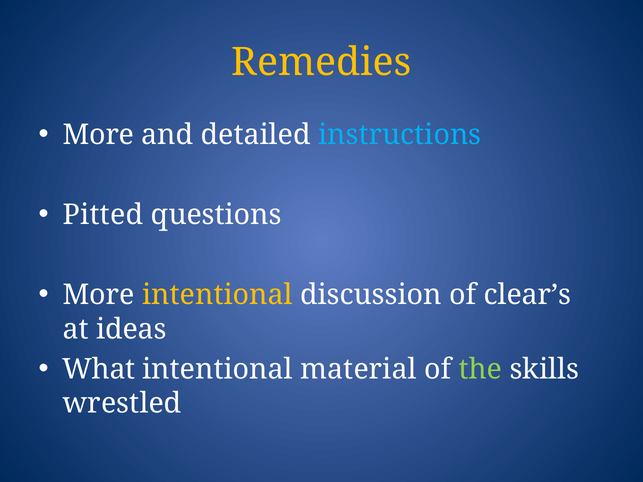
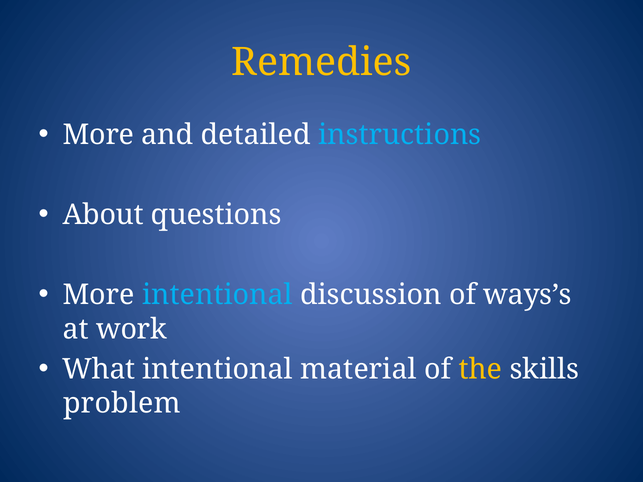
Pitted: Pitted -> About
intentional at (217, 295) colour: yellow -> light blue
clear’s: clear’s -> ways’s
ideas: ideas -> work
the colour: light green -> yellow
wrestled: wrestled -> problem
